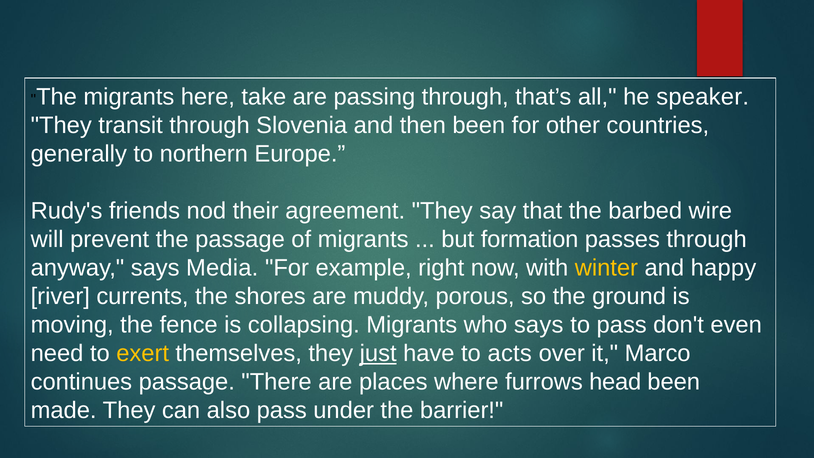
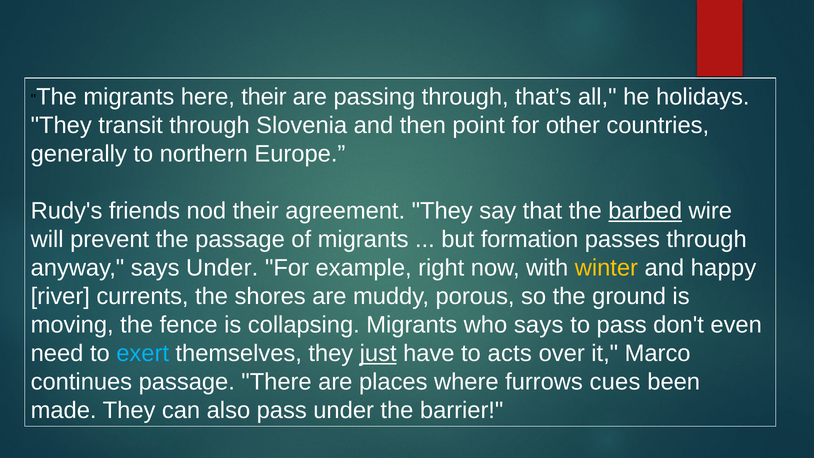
here take: take -> their
speaker: speaker -> holidays
then been: been -> point
barbed underline: none -> present
says Media: Media -> Under
exert colour: yellow -> light blue
head: head -> cues
